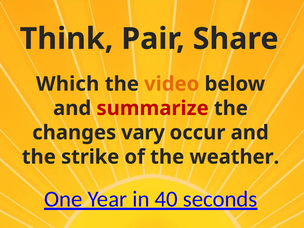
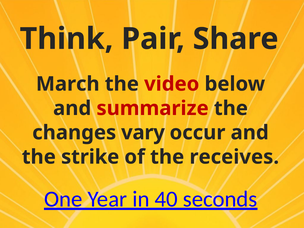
Which: Which -> March
video colour: orange -> red
weather: weather -> receives
